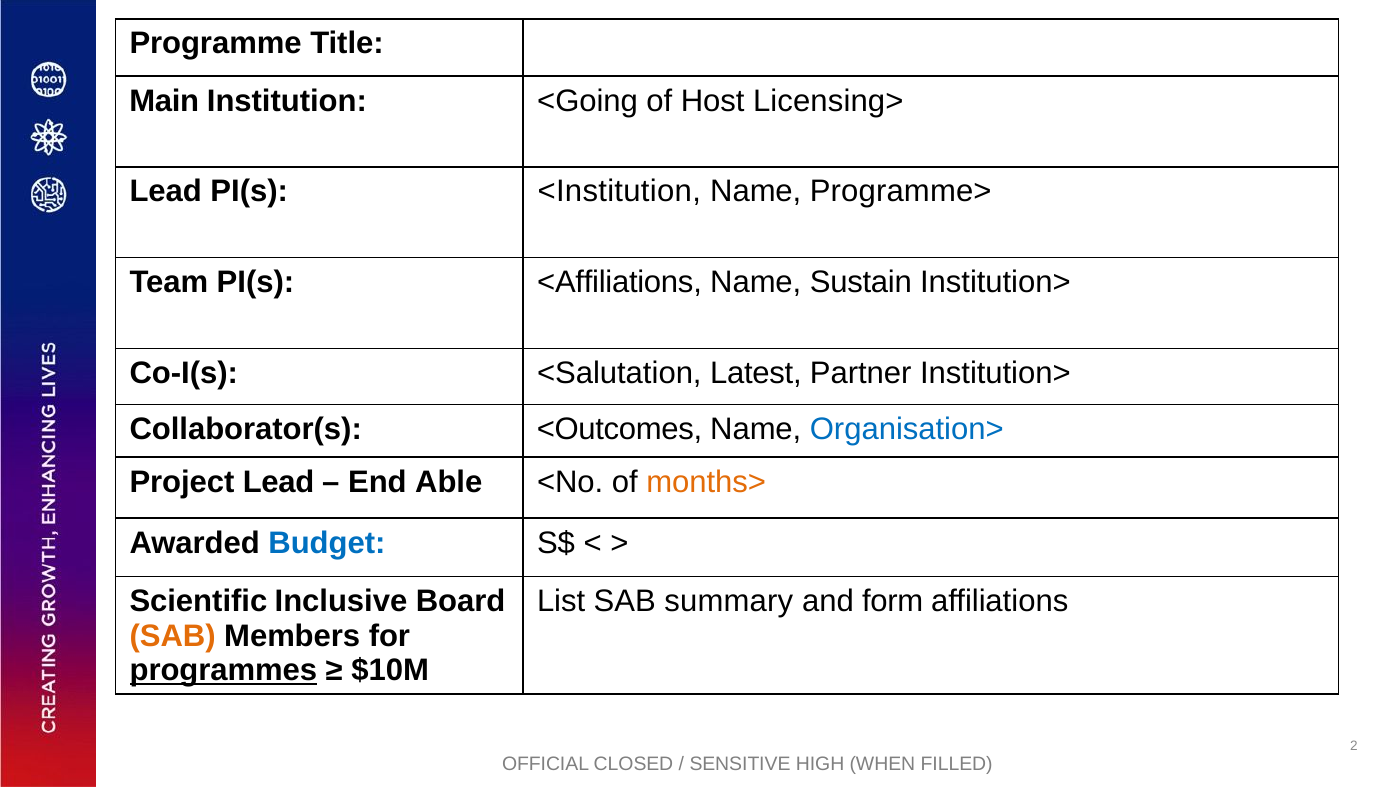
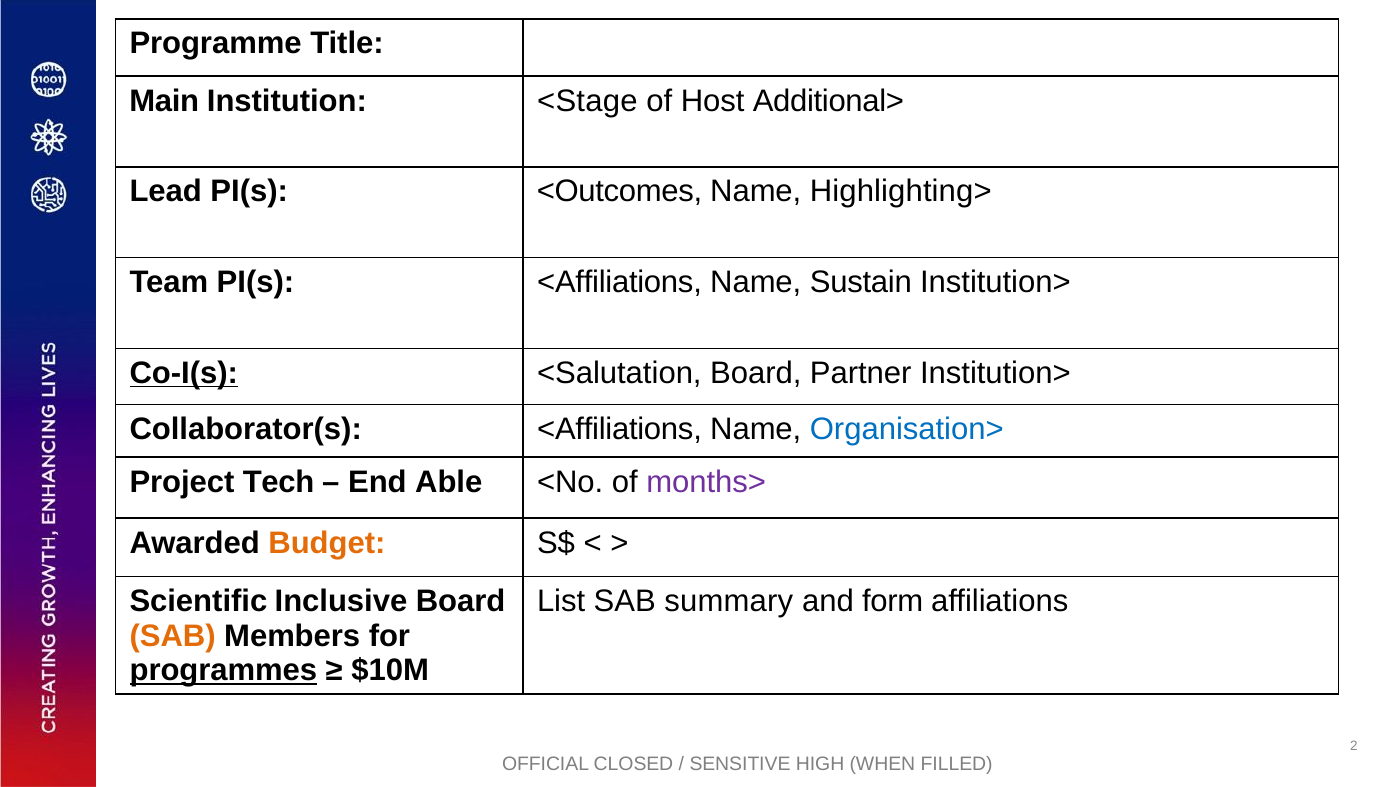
<Going: <Going -> <Stage
Licensing>: Licensing> -> Additional>
<Institution: <Institution -> <Outcomes
Programme>: Programme> -> Highlighting>
Co-I(s underline: none -> present
<Salutation Latest: Latest -> Board
Collaborator(s <Outcomes: <Outcomes -> <Affiliations
Project Lead: Lead -> Tech
months> colour: orange -> purple
Budget colour: blue -> orange
